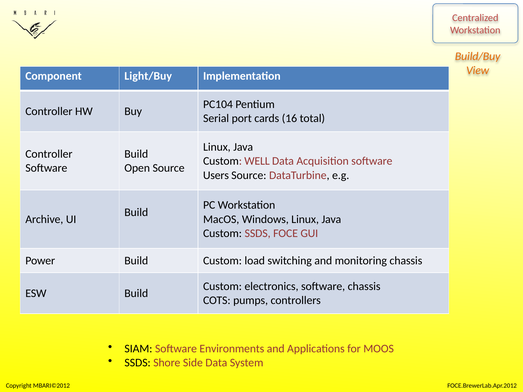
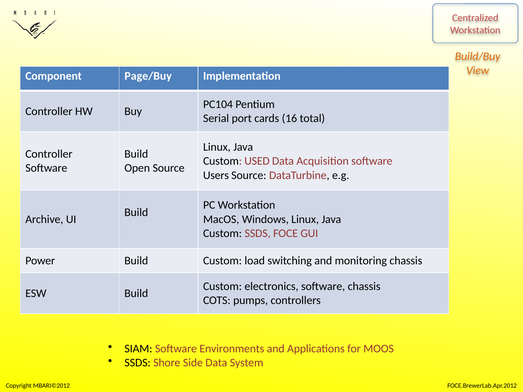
Light/Buy: Light/Buy -> Page/Buy
WELL: WELL -> USED
